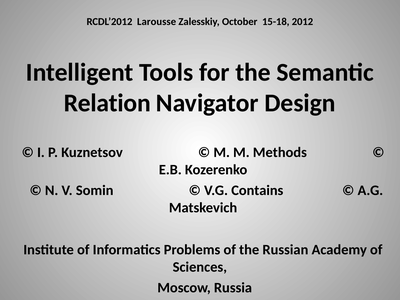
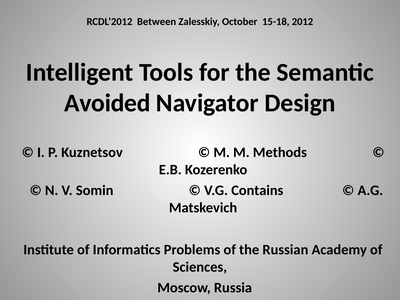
Larousse: Larousse -> Between
Relation: Relation -> Avoided
